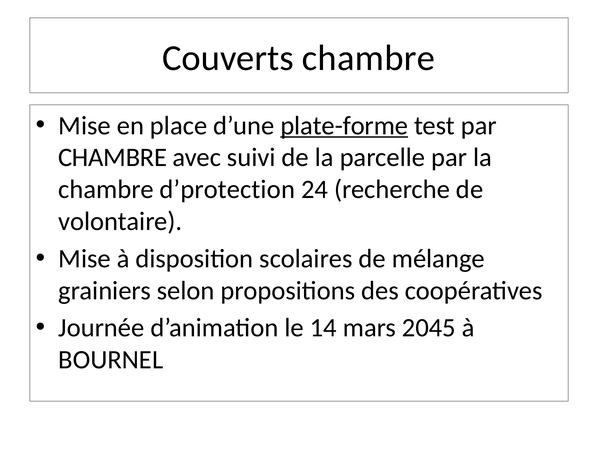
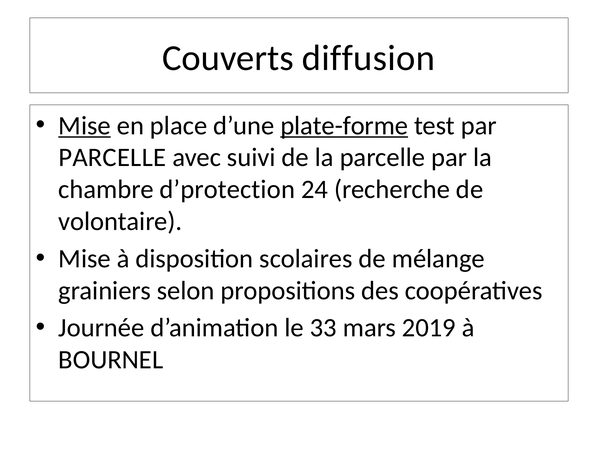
Couverts chambre: chambre -> diffusion
Mise at (85, 125) underline: none -> present
CHAMBRE at (113, 157): CHAMBRE -> PARCELLE
14: 14 -> 33
2045: 2045 -> 2019
